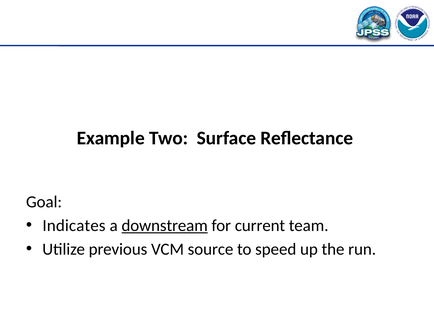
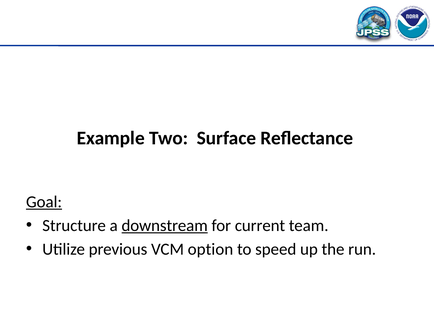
Goal underline: none -> present
Indicates: Indicates -> Structure
source: source -> option
